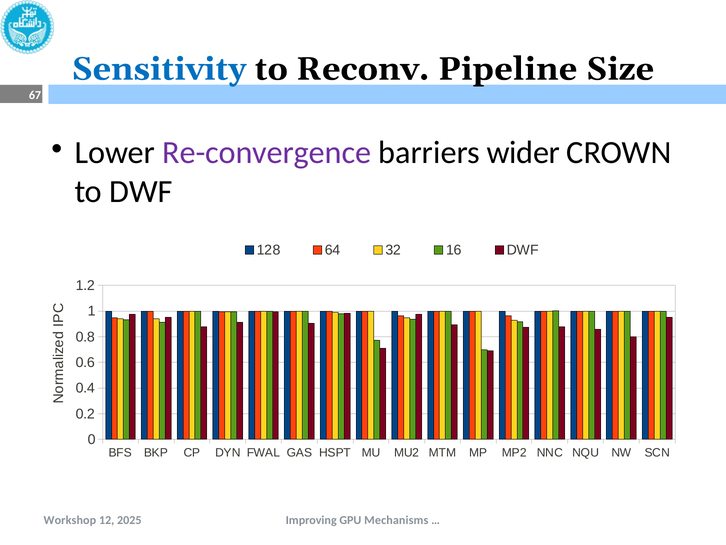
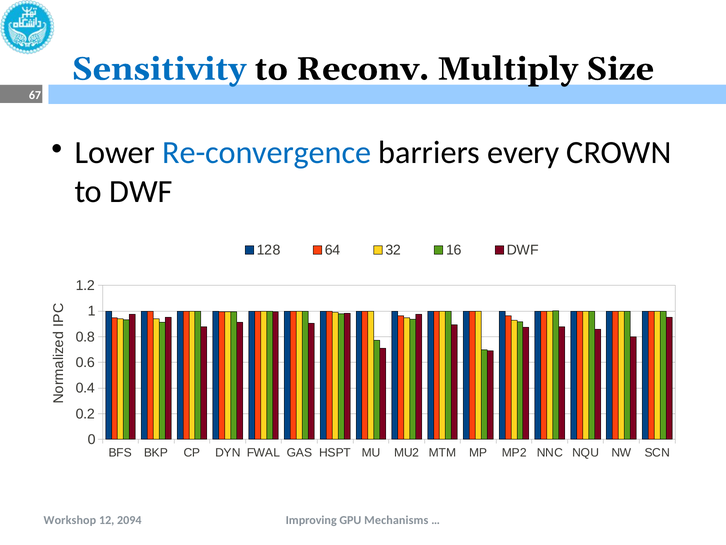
Pipeline: Pipeline -> Multiply
Re-convergence colour: purple -> blue
wider: wider -> every
2025: 2025 -> 2094
